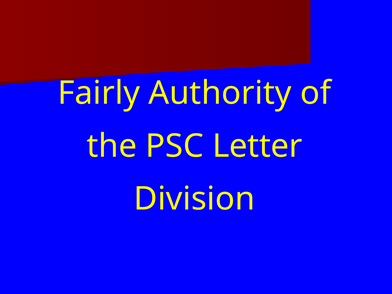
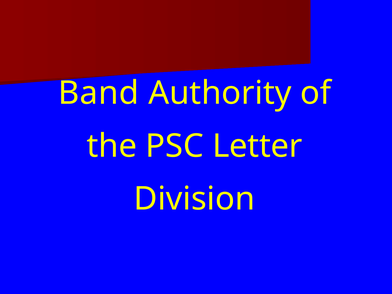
Fairly: Fairly -> Band
